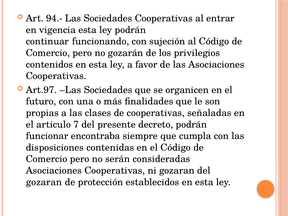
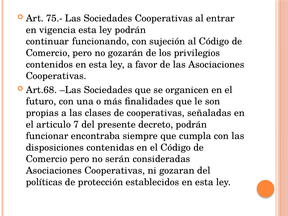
94.-: 94.- -> 75.-
Art.97: Art.97 -> Art.68
gozaran at (44, 182): gozaran -> políticas
